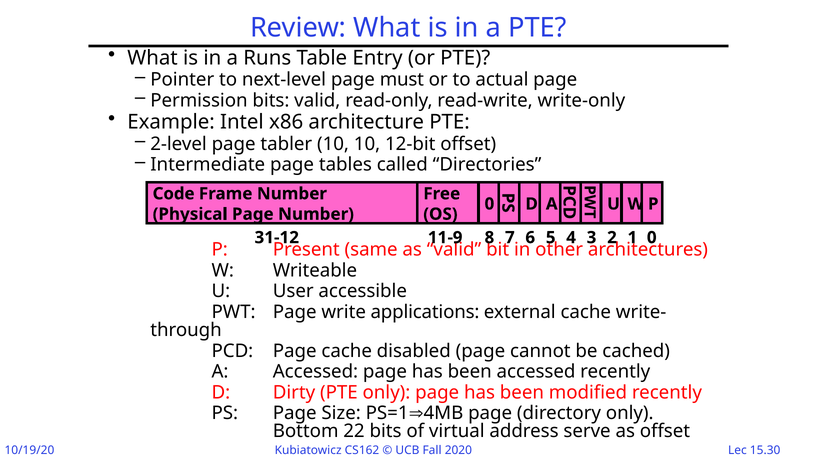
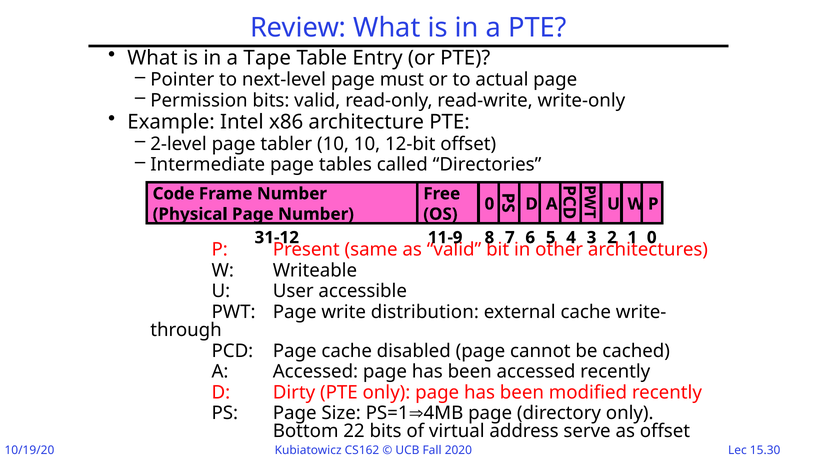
Runs: Runs -> Tape
applications: applications -> distribution
